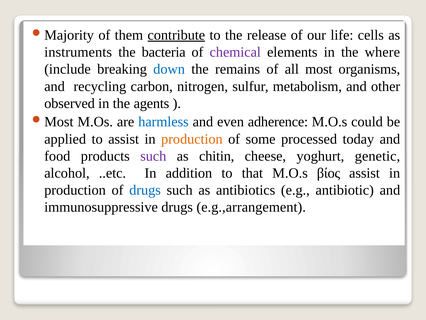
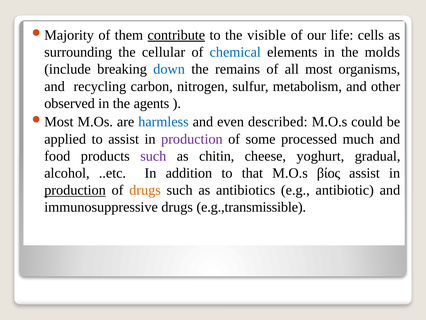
release: release -> visible
instruments: instruments -> surrounding
bacteria: bacteria -> cellular
chemical colour: purple -> blue
where: where -> molds
adherence: adherence -> described
production at (192, 139) colour: orange -> purple
today: today -> much
genetic: genetic -> gradual
production at (75, 190) underline: none -> present
drugs at (145, 190) colour: blue -> orange
e.g.,arrangement: e.g.,arrangement -> e.g.,transmissible
